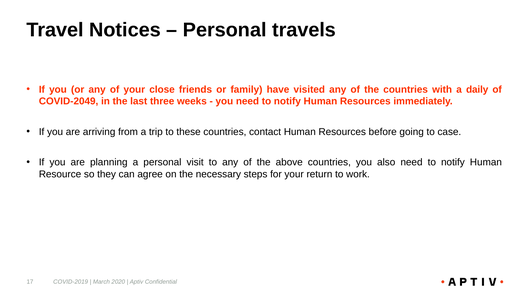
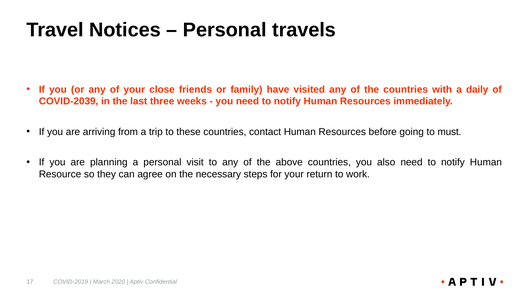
COVID-2049: COVID-2049 -> COVID-2039
case: case -> must
